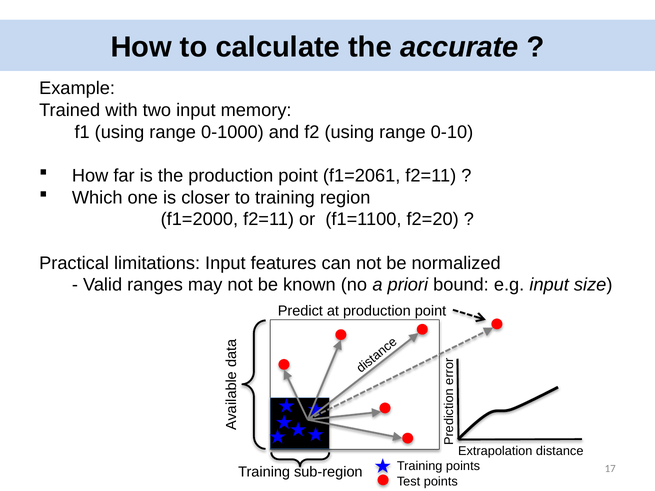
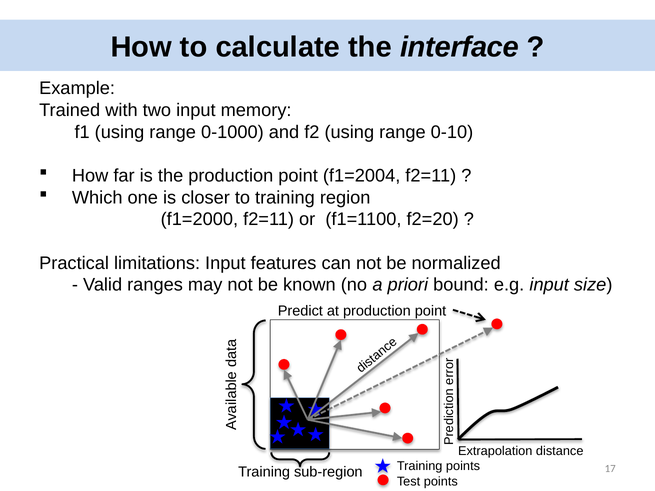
accurate: accurate -> interface
f1=2061: f1=2061 -> f1=2004
